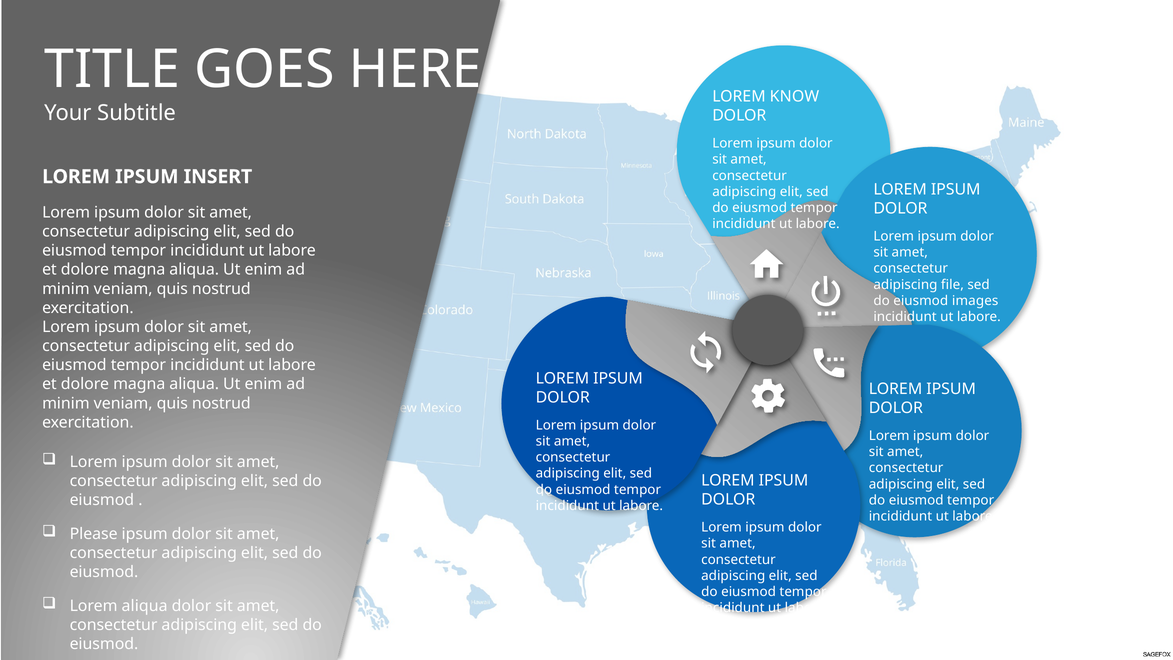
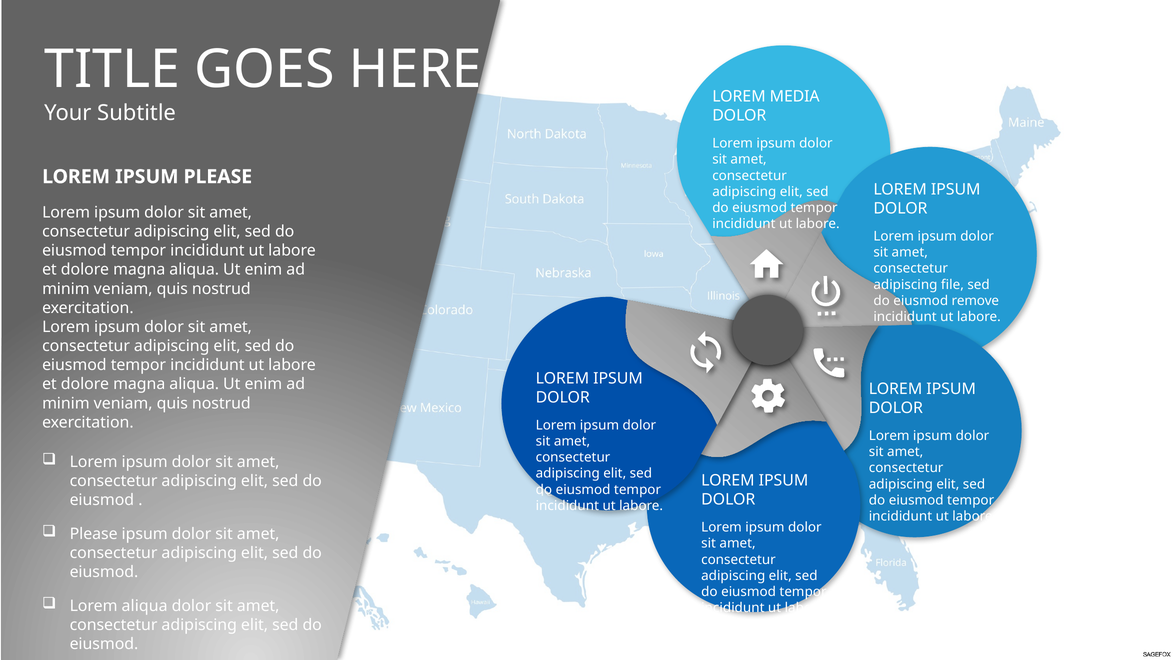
KNOW: KNOW -> MEDIA
IPSUM INSERT: INSERT -> PLEASE
images: images -> remove
